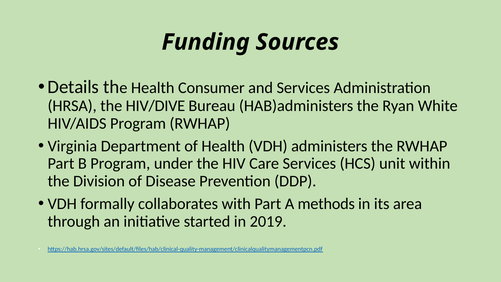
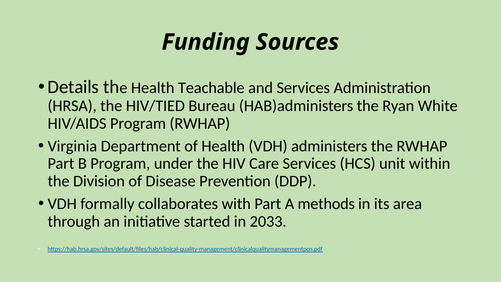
Consumer: Consumer -> Teachable
HIV/DIVE: HIV/DIVE -> HIV/TIED
2019: 2019 -> 2033
